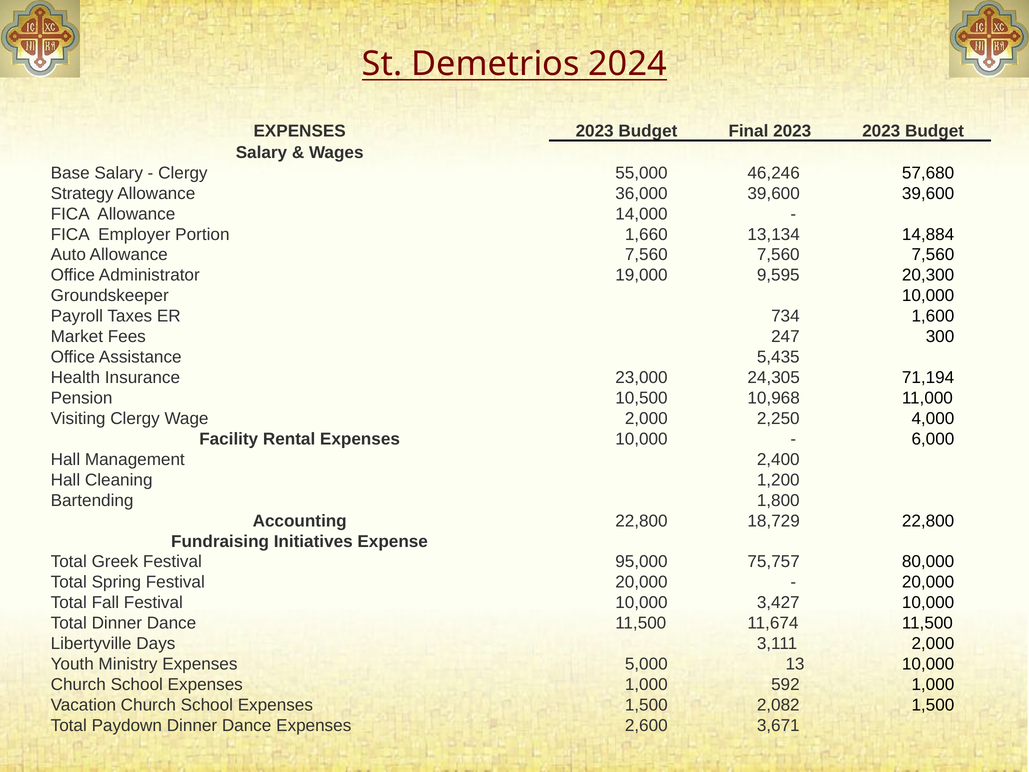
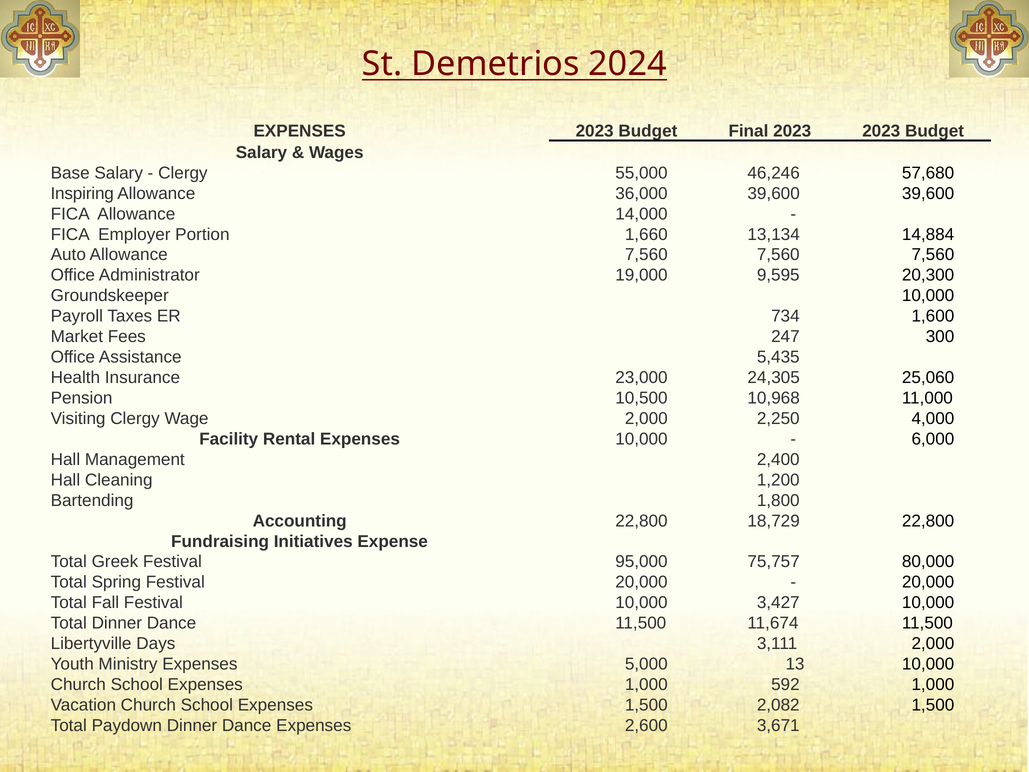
Strategy: Strategy -> Inspiring
71,194: 71,194 -> 25,060
